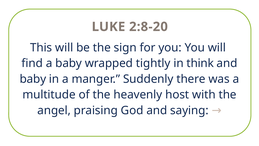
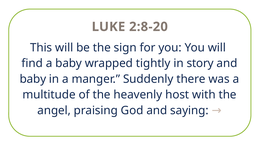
think: think -> story
